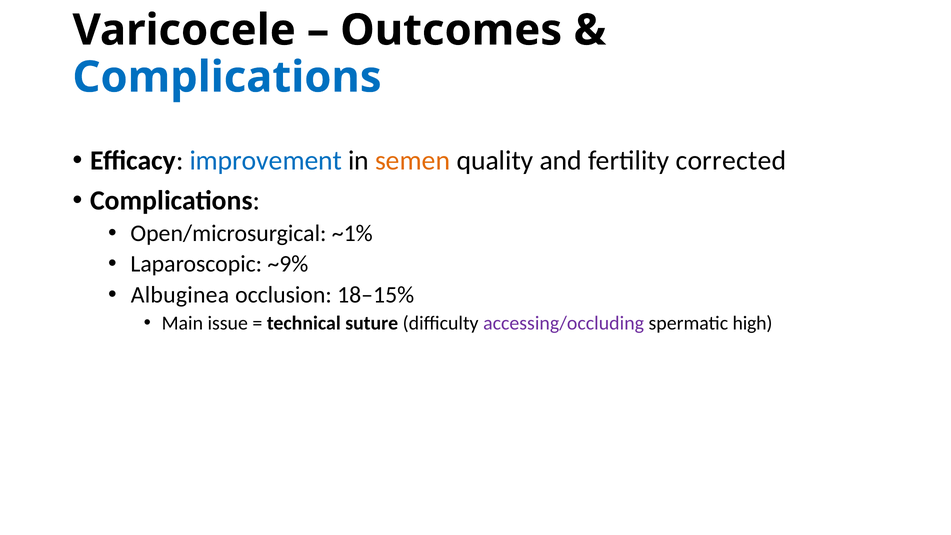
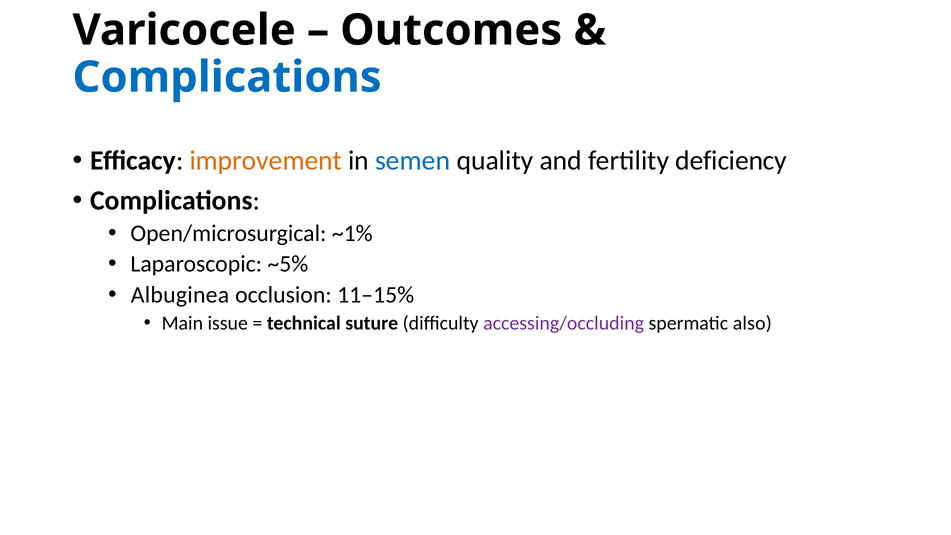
improvement colour: blue -> orange
semen colour: orange -> blue
corrected: corrected -> deficiency
~9%: ~9% -> ~5%
18–15%: 18–15% -> 11–15%
high: high -> also
